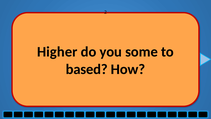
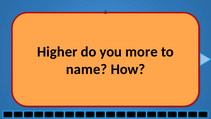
some: some -> more
based: based -> name
